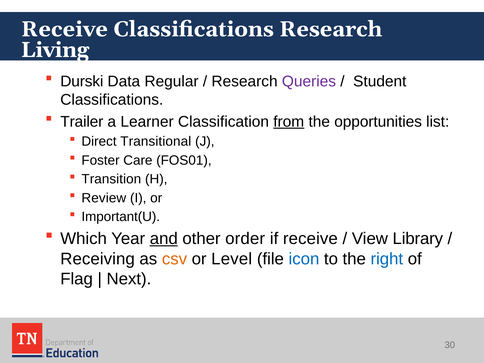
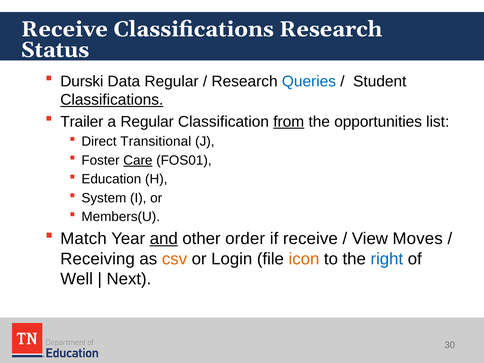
Living: Living -> Status
Queries colour: purple -> blue
Classifications at (112, 100) underline: none -> present
a Learner: Learner -> Regular
Care underline: none -> present
Transition: Transition -> Education
Review: Review -> System
Important(U: Important(U -> Members(U
Which: Which -> Match
Library: Library -> Moves
Level: Level -> Login
icon colour: blue -> orange
Flag: Flag -> Well
